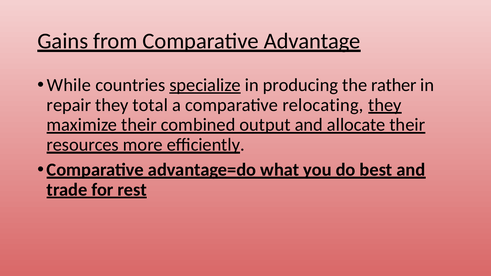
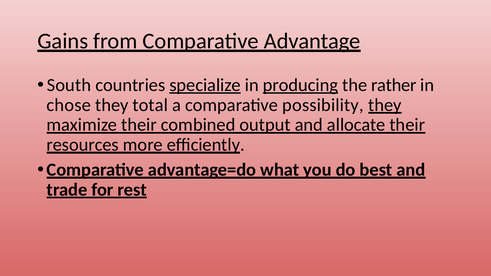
While: While -> South
producing underline: none -> present
repair: repair -> chose
relocating: relocating -> possibility
